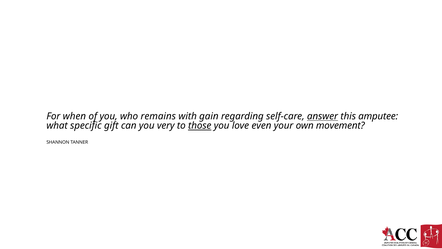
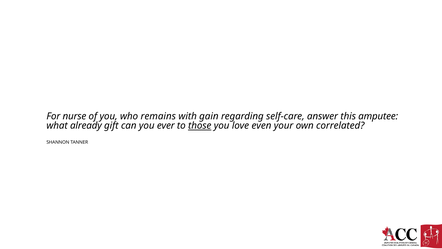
when: when -> nurse
answer underline: present -> none
specific: specific -> already
very: very -> ever
movement: movement -> correlated
